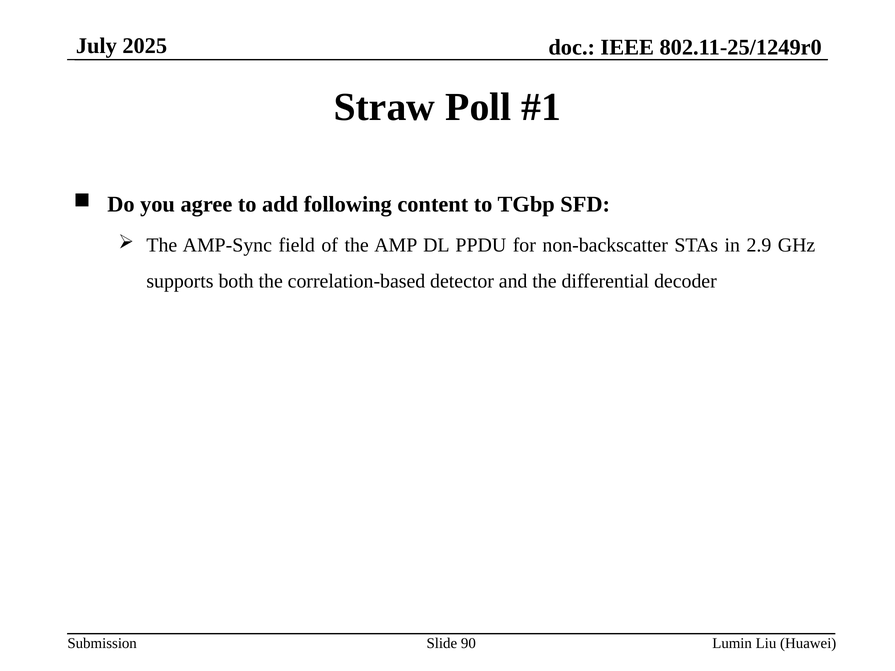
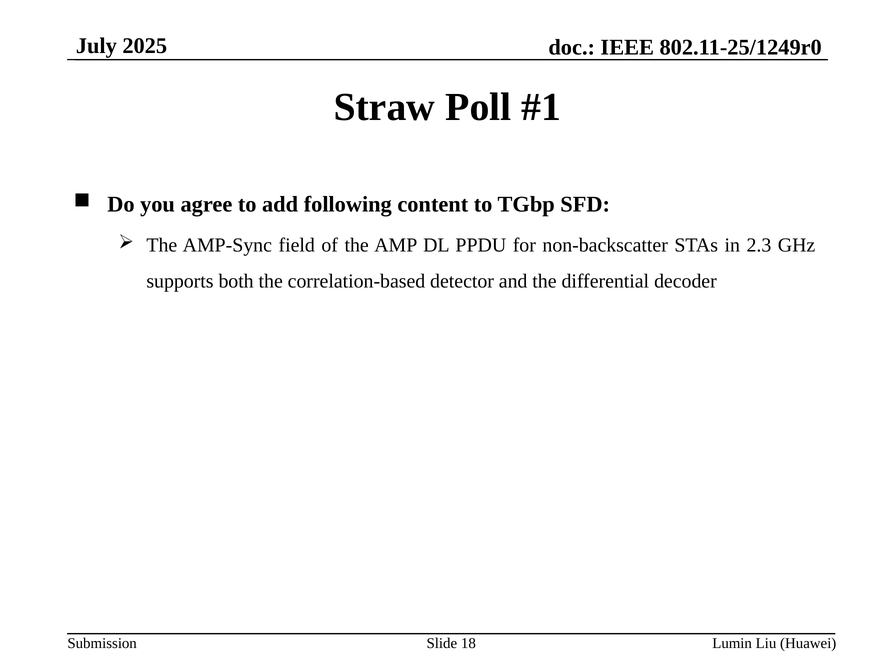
2.9: 2.9 -> 2.3
90: 90 -> 18
